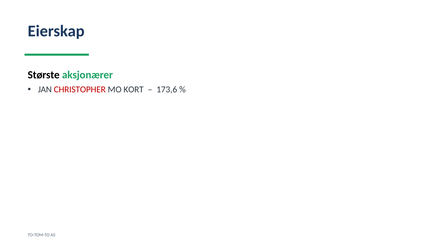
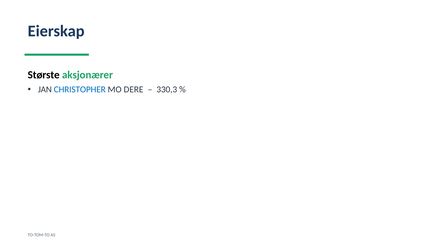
CHRISTOPHER colour: red -> blue
KORT: KORT -> DERE
173,6: 173,6 -> 330,3
